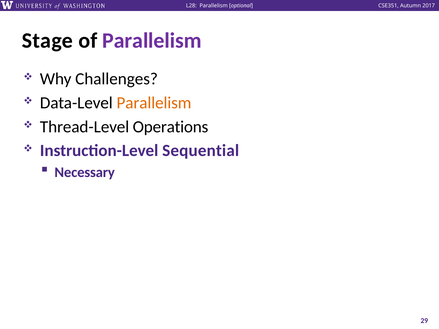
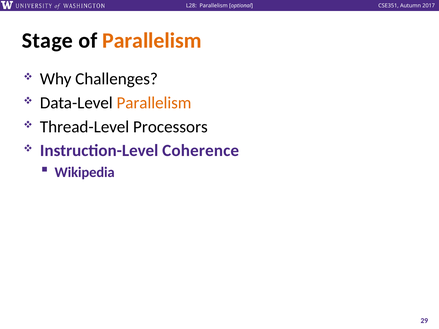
Parallelism at (152, 41) colour: purple -> orange
Operations: Operations -> Processors
Sequential: Sequential -> Coherence
Necessary: Necessary -> Wikipedia
